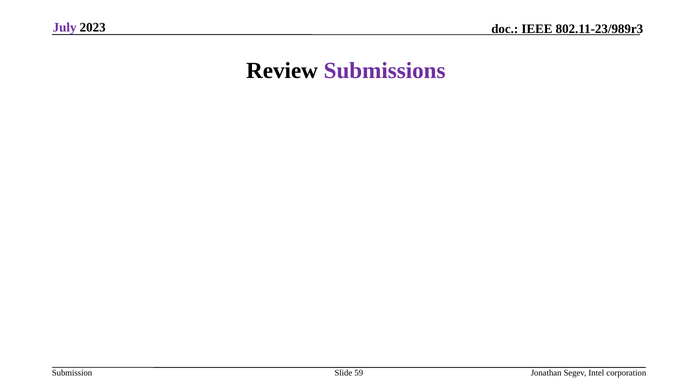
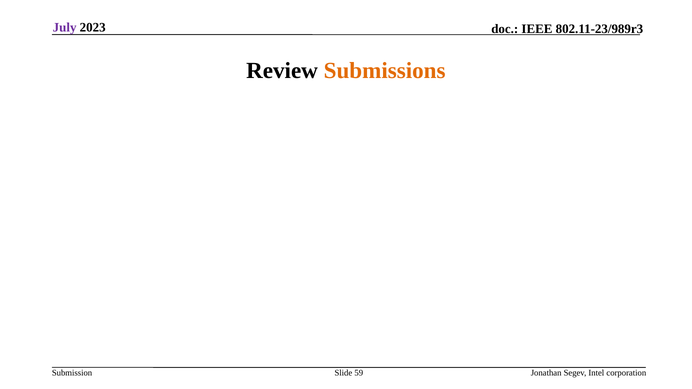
Submissions colour: purple -> orange
